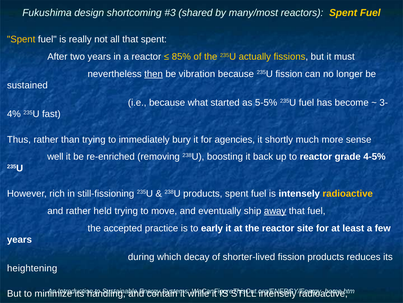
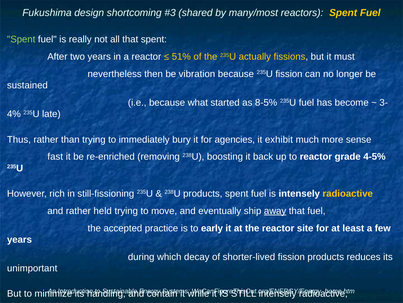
Spent at (21, 39) colour: yellow -> light green
85%: 85% -> 51%
then underline: present -> none
5-5%: 5-5% -> 8-5%
fast: fast -> late
shortly: shortly -> exhibit
well: well -> fast
heightening: heightening -> unimportant
